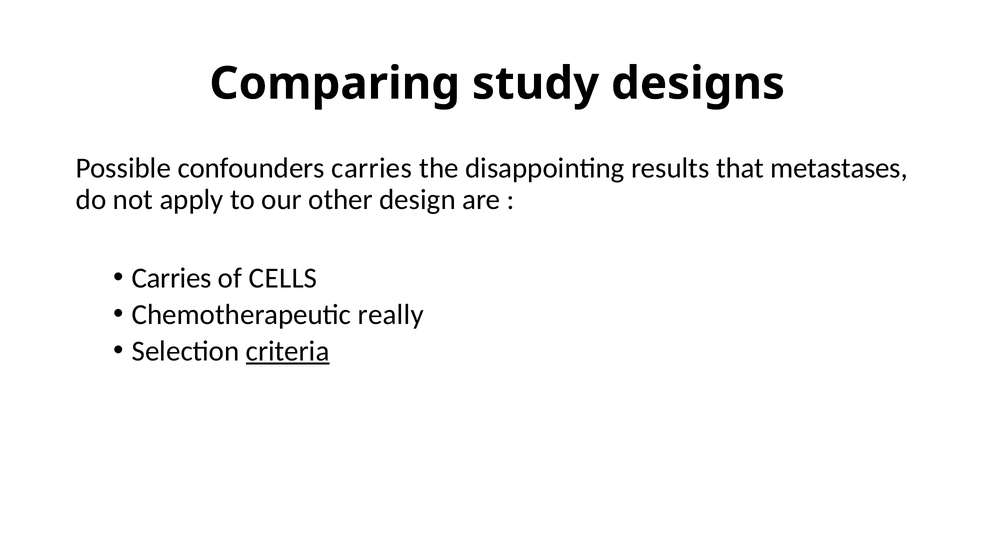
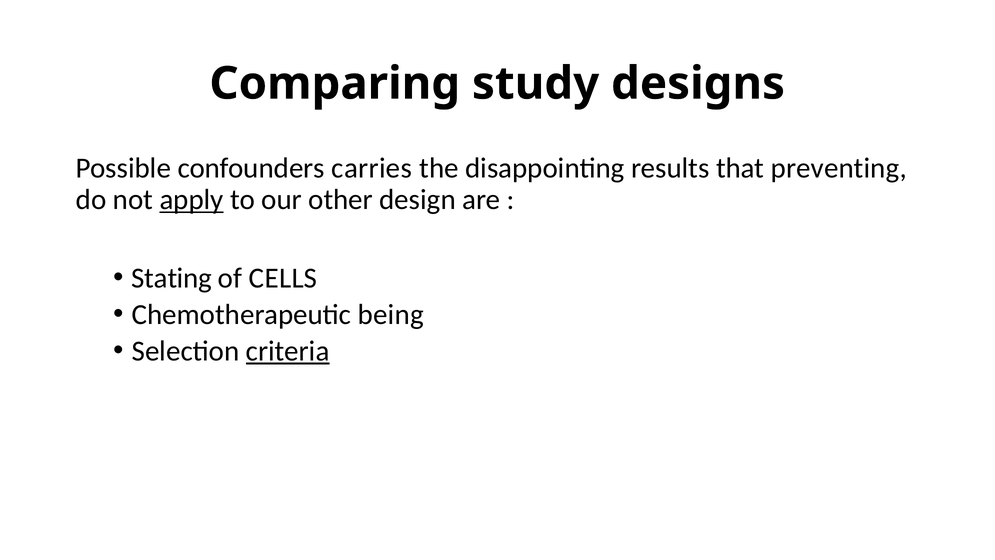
metastases: metastases -> preventing
apply underline: none -> present
Carries at (172, 278): Carries -> Stating
really: really -> being
